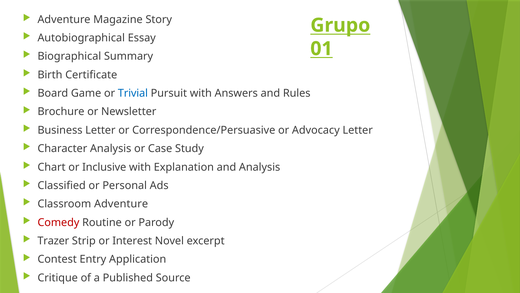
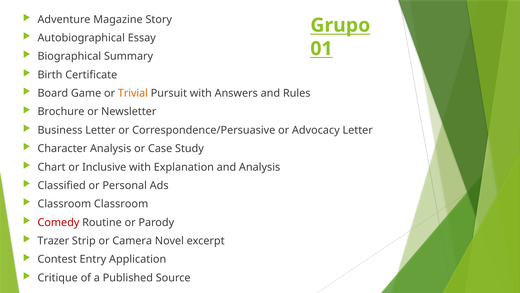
Trivial colour: blue -> orange
Classroom Adventure: Adventure -> Classroom
Interest: Interest -> Camera
